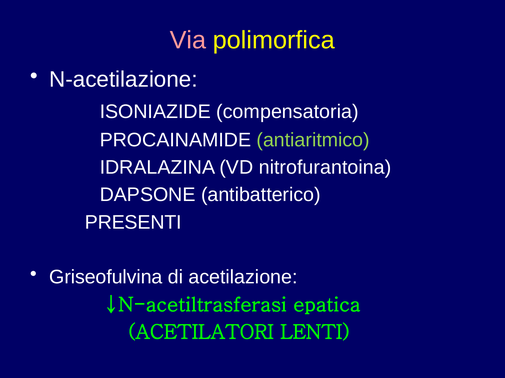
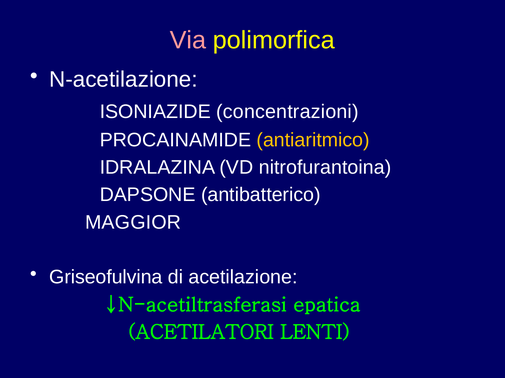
compensatoria: compensatoria -> concentrazioni
antiaritmico colour: light green -> yellow
PRESENTI: PRESENTI -> MAGGIOR
